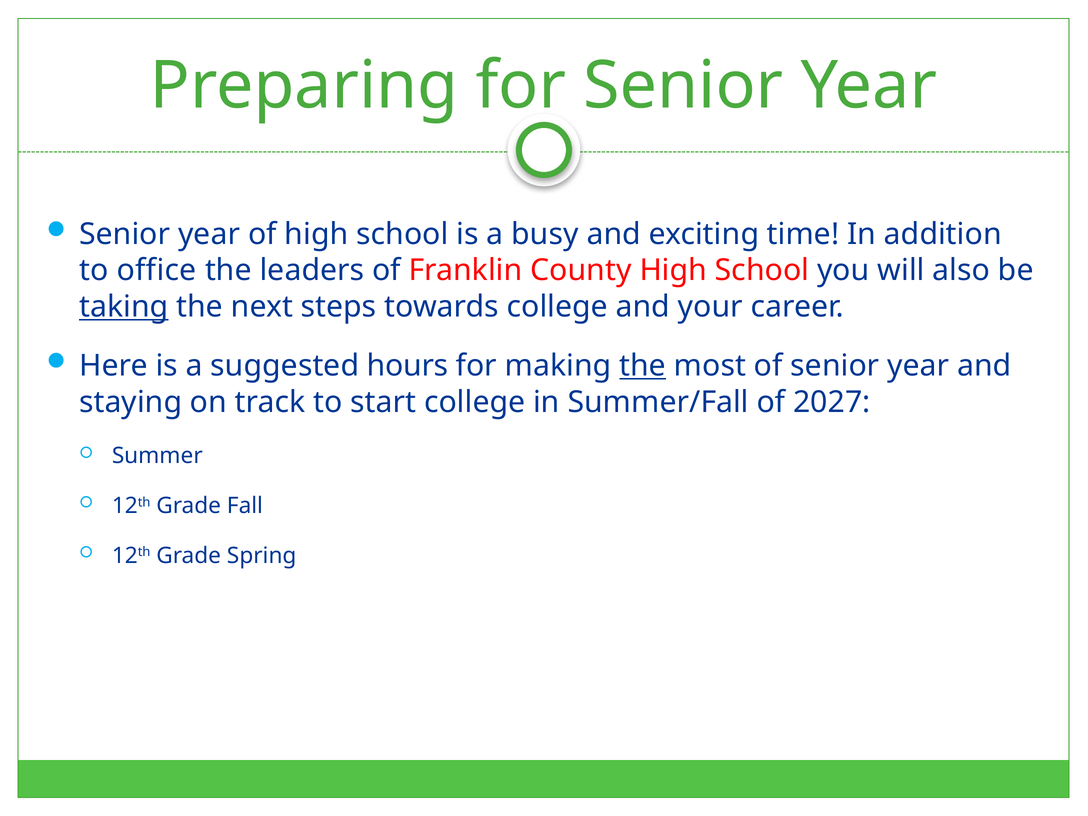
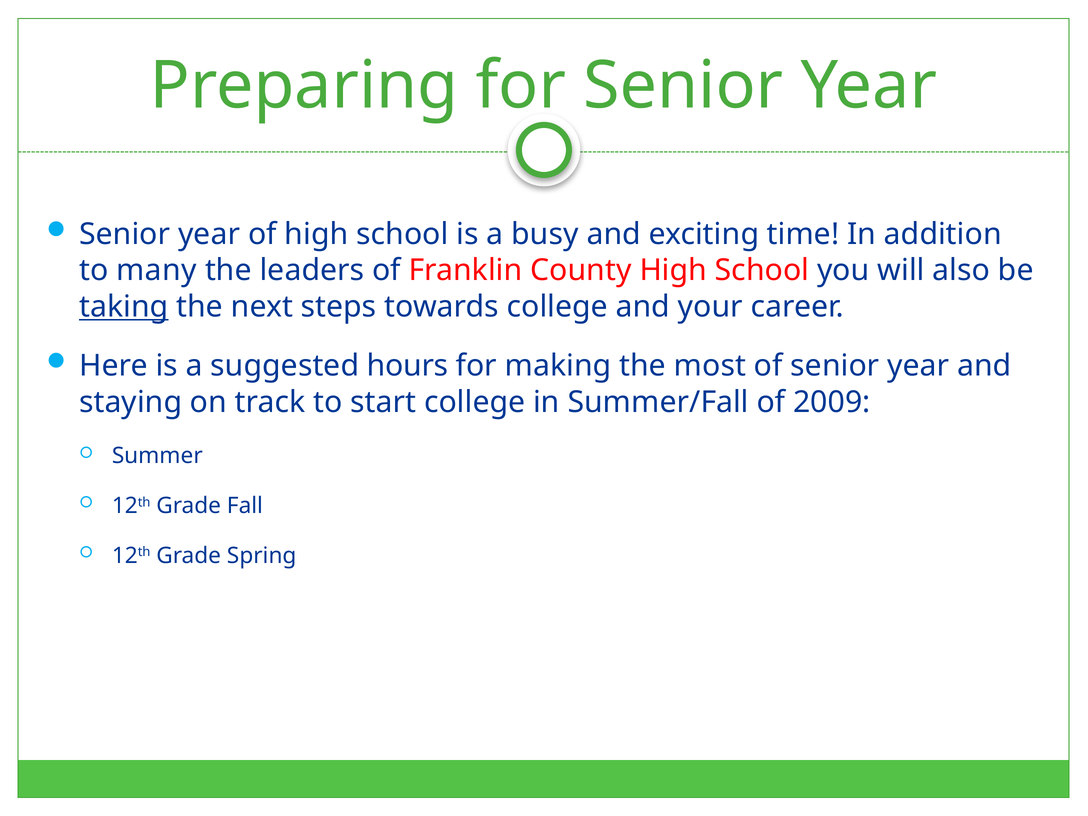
office: office -> many
the at (643, 366) underline: present -> none
2027: 2027 -> 2009
